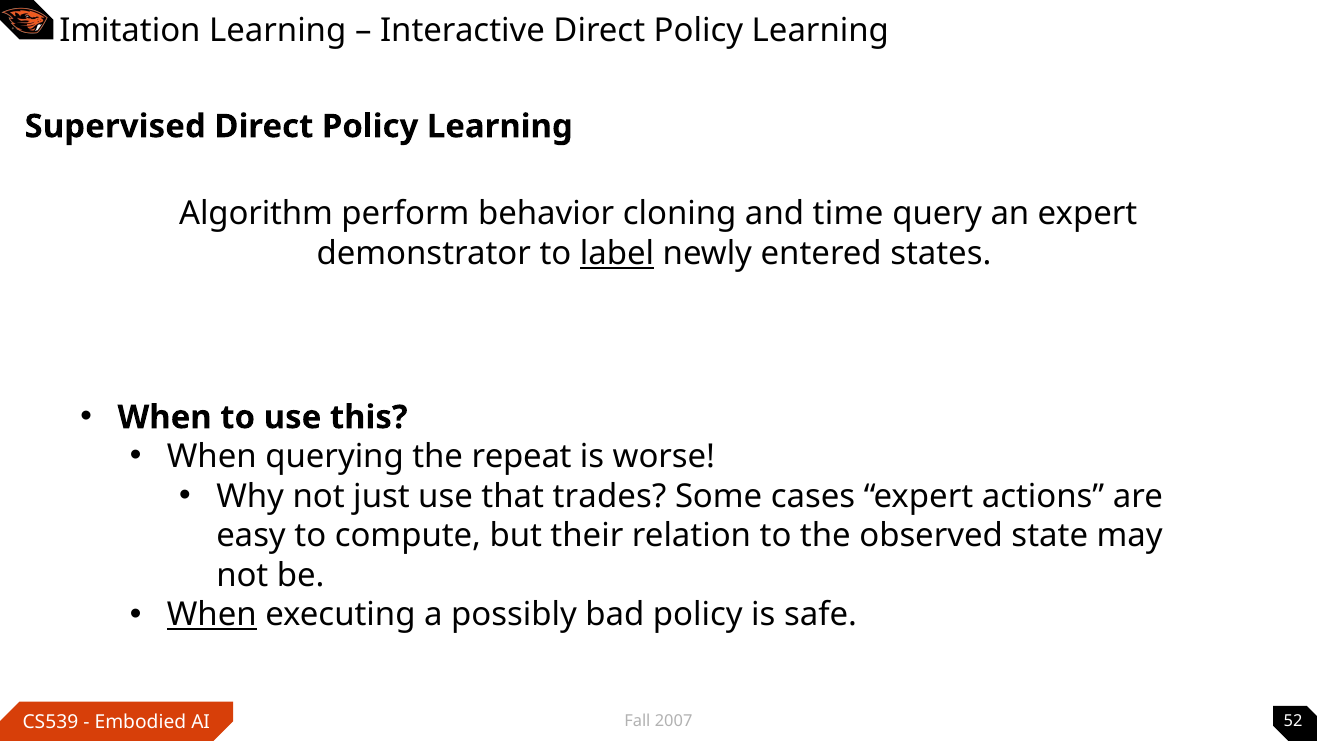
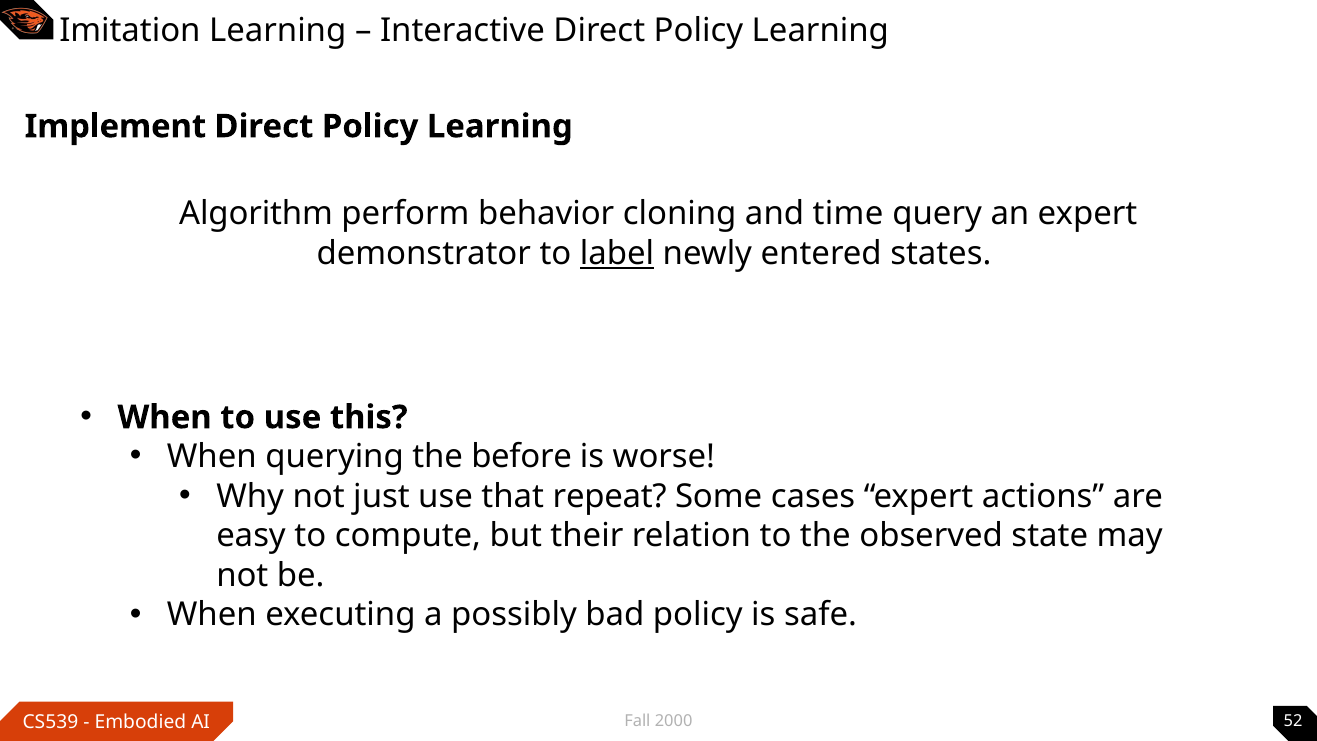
Supervised: Supervised -> Implement
repeat: repeat -> before
trades: trades -> repeat
When at (212, 615) underline: present -> none
2007: 2007 -> 2000
